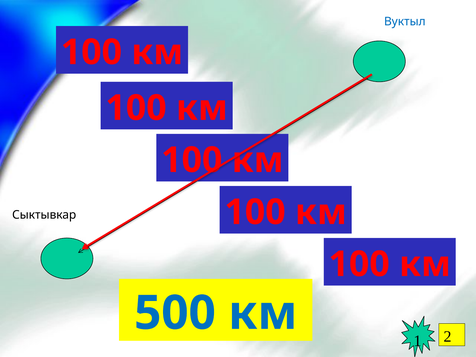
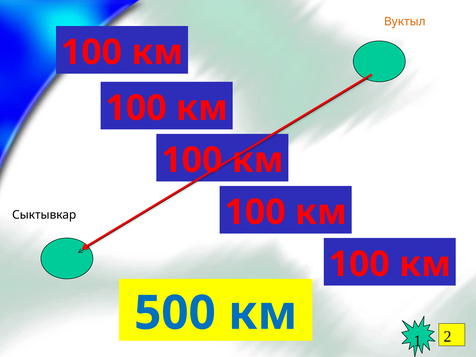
Вуктыл colour: blue -> orange
